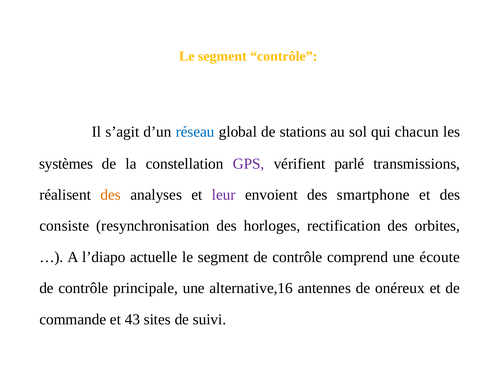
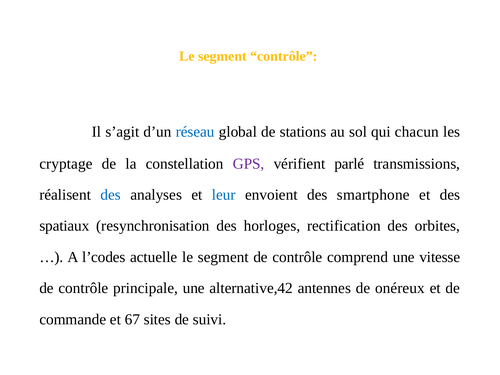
systèmes: systèmes -> cryptage
des at (111, 195) colour: orange -> blue
leur colour: purple -> blue
consiste: consiste -> spatiaux
l’diapo: l’diapo -> l’codes
écoute: écoute -> vitesse
alternative,16: alternative,16 -> alternative,42
43: 43 -> 67
